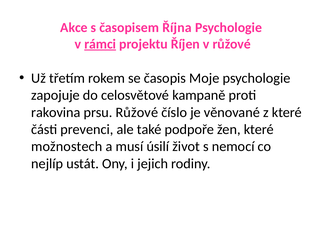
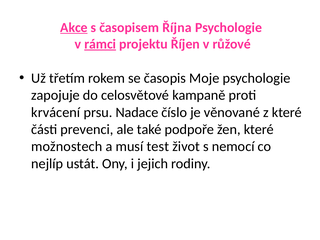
Akce underline: none -> present
rakovina: rakovina -> krvácení
prsu Růžové: Růžové -> Nadace
úsilí: úsilí -> test
